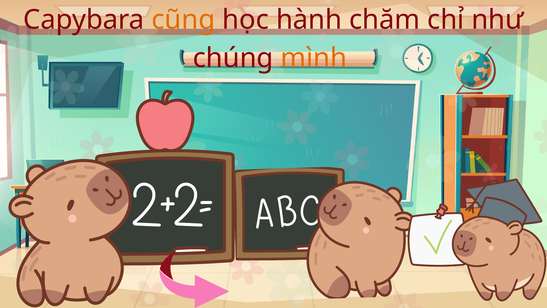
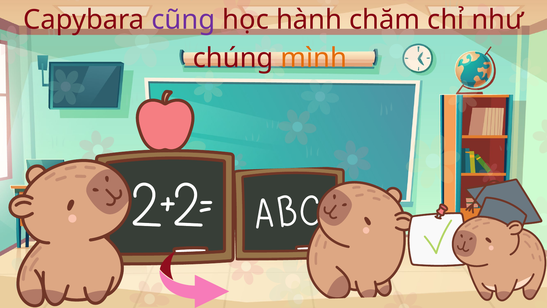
cũng colour: orange -> purple
